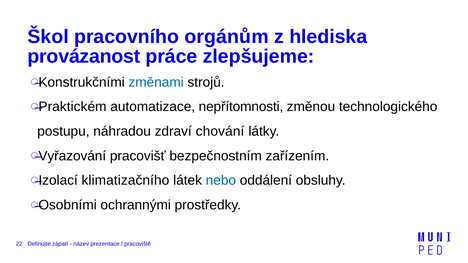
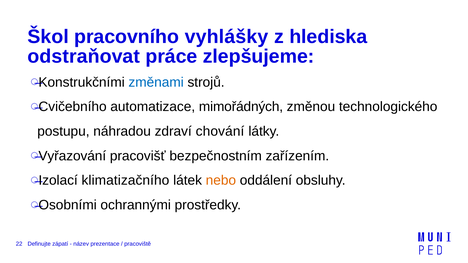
orgánům: orgánům -> vyhlášky
provázanost: provázanost -> odstraňovat
Praktickém: Praktickém -> Cvičebního
nepřítomnosti: nepřítomnosti -> mimořádných
nebo colour: blue -> orange
